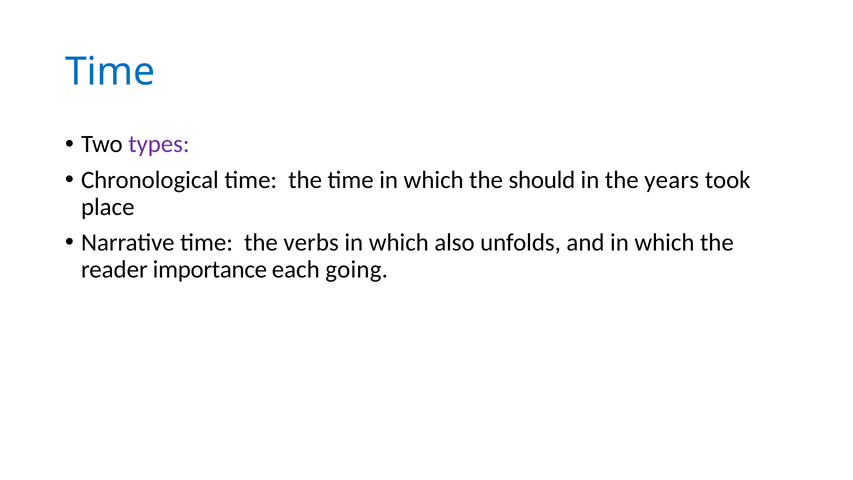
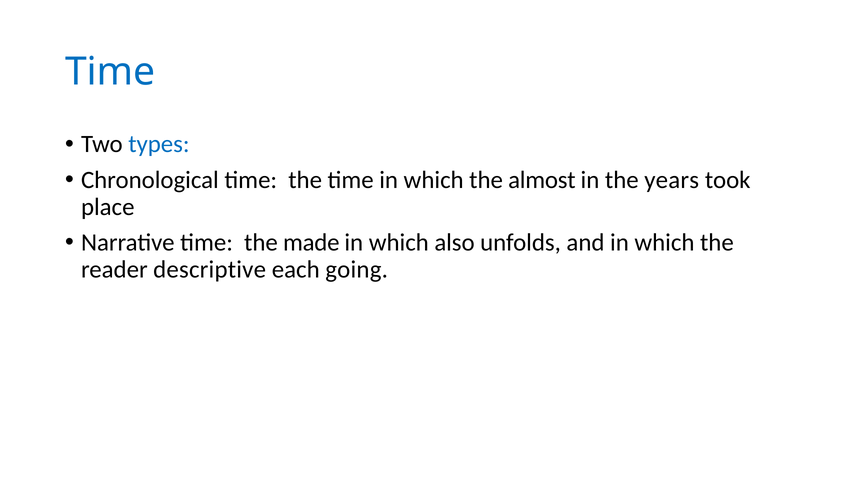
types colour: purple -> blue
should: should -> almost
verbs: verbs -> made
importance: importance -> descriptive
